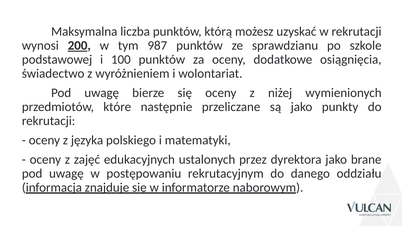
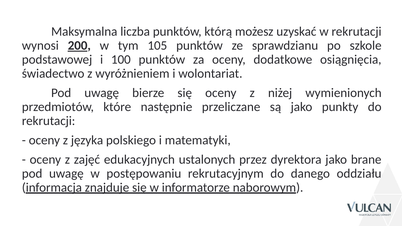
987: 987 -> 105
